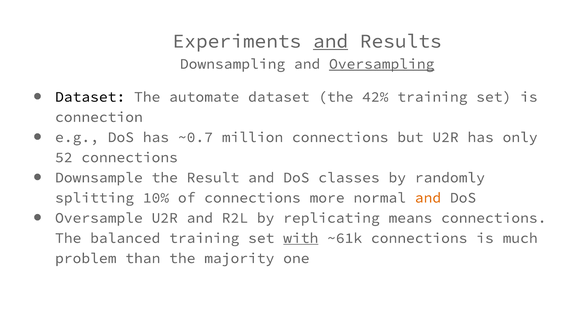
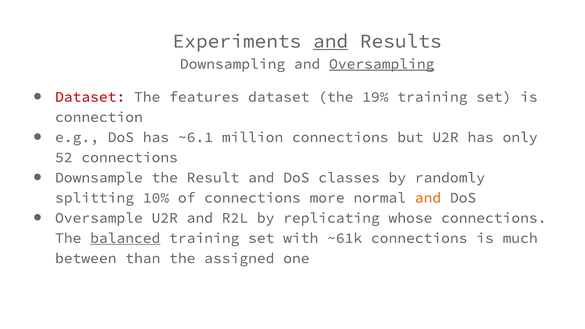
Dataset at (90, 97) colour: black -> red
automate: automate -> features
42%: 42% -> 19%
~0.7: ~0.7 -> ~6.1
means: means -> whose
balanced underline: none -> present
with underline: present -> none
problem: problem -> between
majority: majority -> assigned
